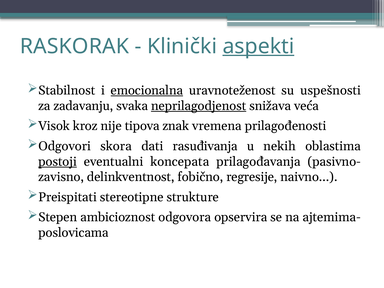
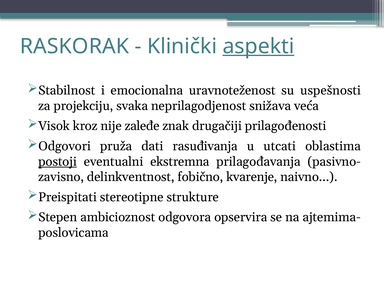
emocionalna underline: present -> none
zadavanju: zadavanju -> projekciju
neprilagodjenost underline: present -> none
tipova: tipova -> zaleđe
vremena: vremena -> drugačiji
skora: skora -> pruža
nekih: nekih -> utcati
koncepata: koncepata -> ekstremna
regresije: regresije -> kvarenje
